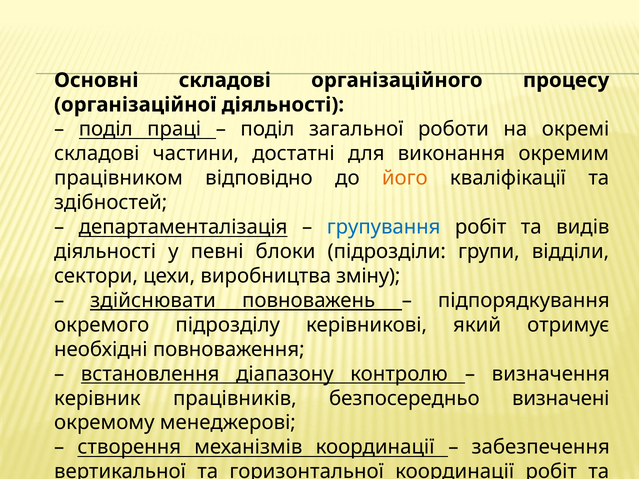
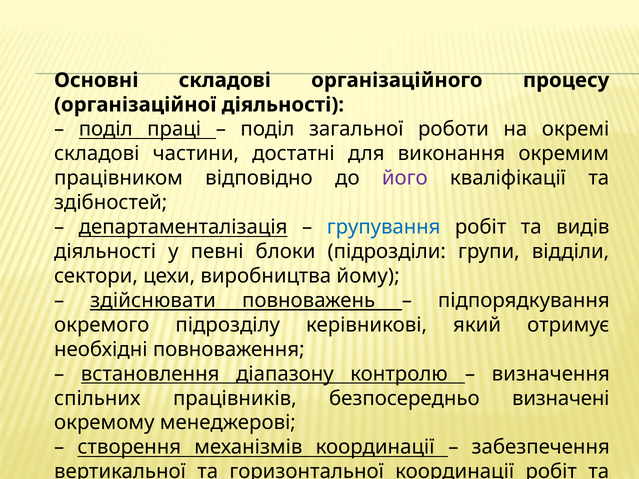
його colour: orange -> purple
зміну: зміну -> йому
керівник: керівник -> спільних
